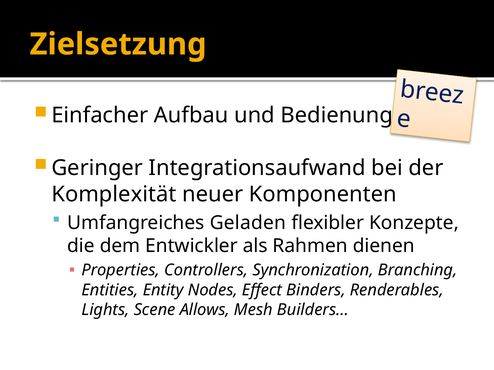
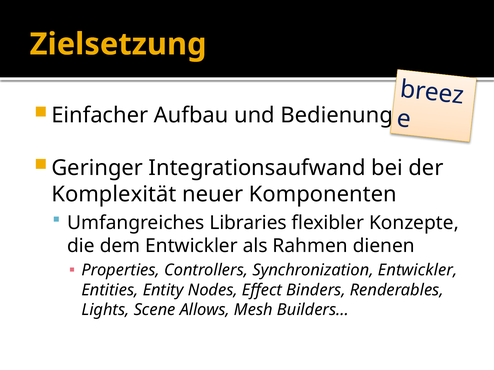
Geladen: Geladen -> Libraries
Synchronization Branching: Branching -> Entwickler
